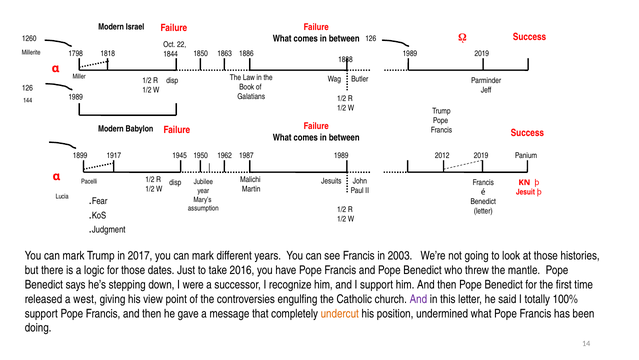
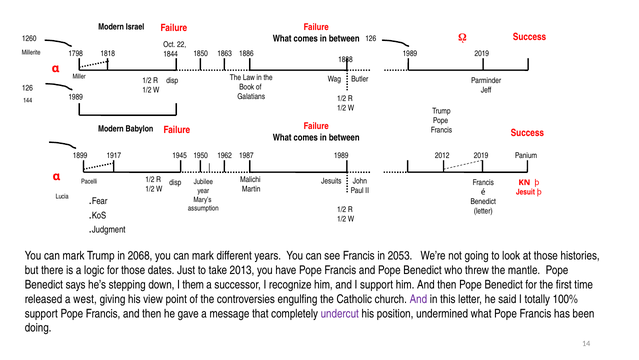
2017: 2017 -> 2068
2003: 2003 -> 2053
2016: 2016 -> 2013
were: were -> them
undercut colour: orange -> purple
